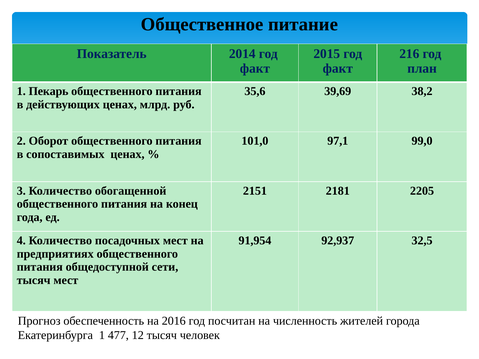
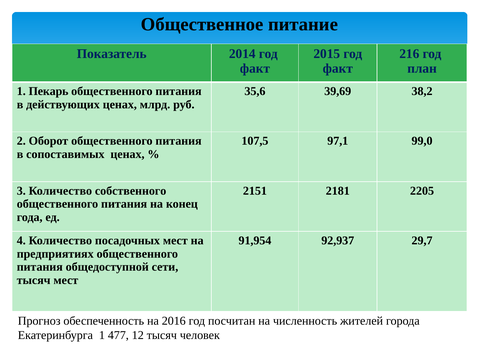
101,0: 101,0 -> 107,5
обогащенной: обогащенной -> собственного
32,5: 32,5 -> 29,7
